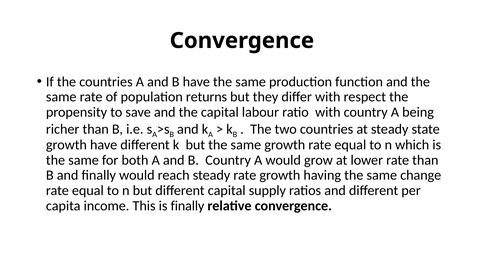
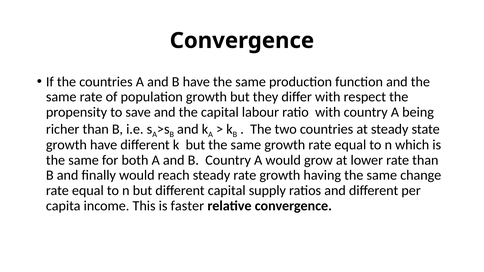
population returns: returns -> growth
is finally: finally -> faster
